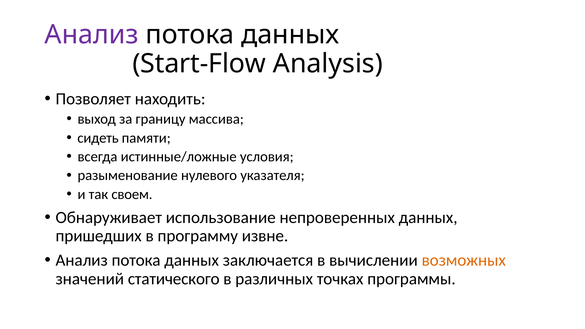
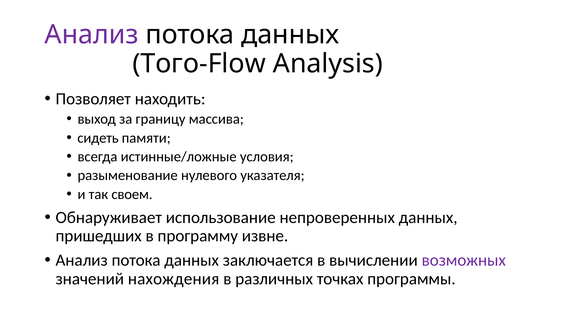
Start-Flow: Start-Flow -> Того-Flow
возможных colour: orange -> purple
статического: статического -> нахождения
